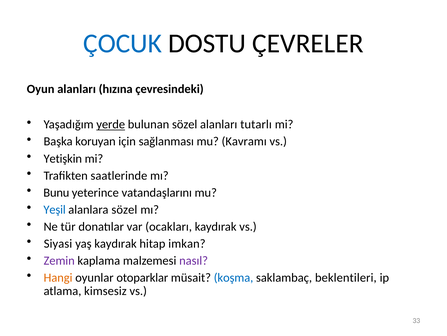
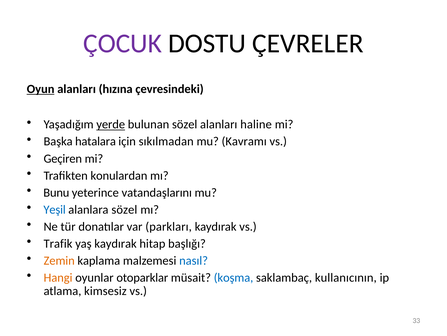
ÇOCUK colour: blue -> purple
Oyun underline: none -> present
tutarlı: tutarlı -> haline
koruyan: koruyan -> hatalara
sağlanması: sağlanması -> sıkılmadan
Yetişkin: Yetişkin -> Geçiren
saatlerinde: saatlerinde -> konulardan
ocakları: ocakları -> parkları
Siyasi: Siyasi -> Trafik
imkan: imkan -> başlığı
Zemin colour: purple -> orange
nasıl colour: purple -> blue
beklentileri: beklentileri -> kullanıcının
